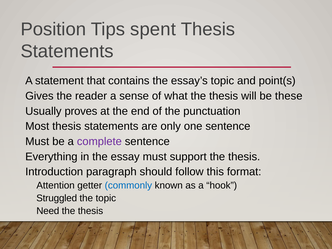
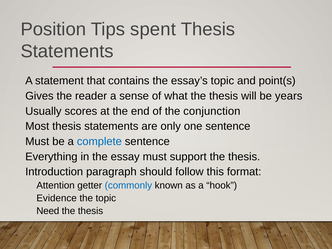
these: these -> years
proves: proves -> scores
punctuation: punctuation -> conjunction
complete colour: purple -> blue
Struggled: Struggled -> Evidence
